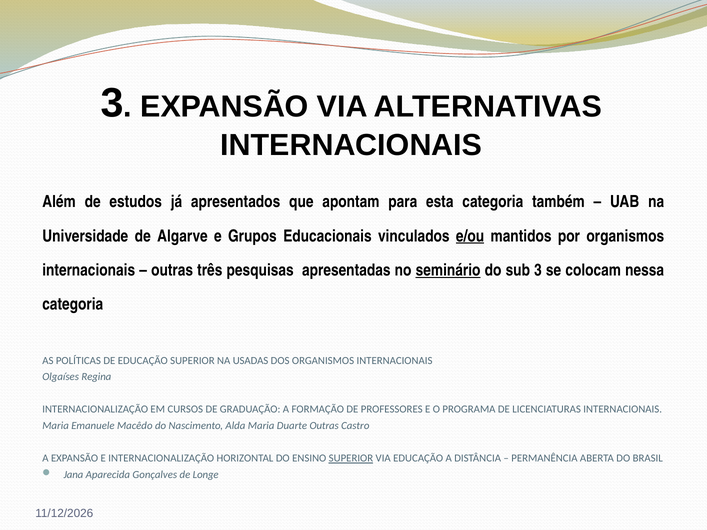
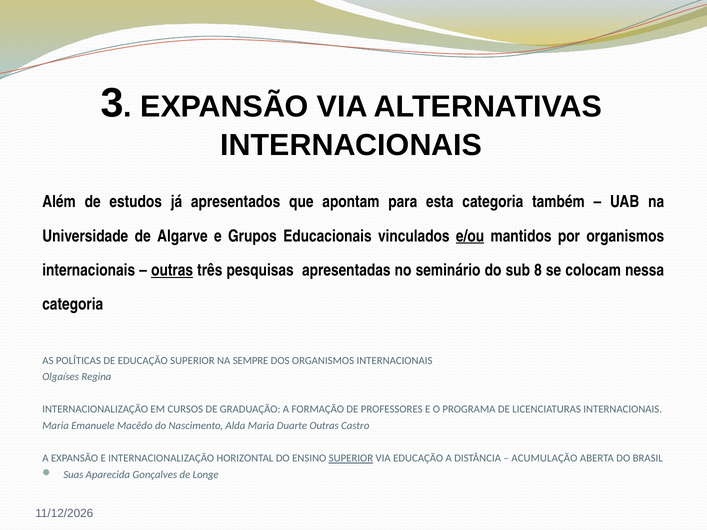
outras at (172, 270) underline: none -> present
seminário underline: present -> none
sub 3: 3 -> 8
USADAS: USADAS -> SEMPRE
PERMANÊNCIA: PERMANÊNCIA -> ACUMULAÇÃO
Jana: Jana -> Suas
